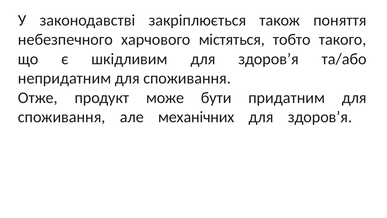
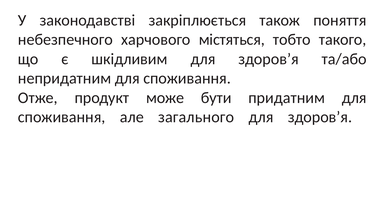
механічних: механічних -> загального
